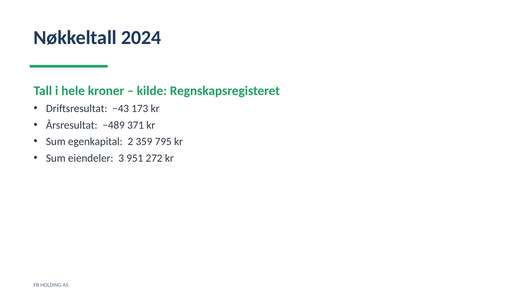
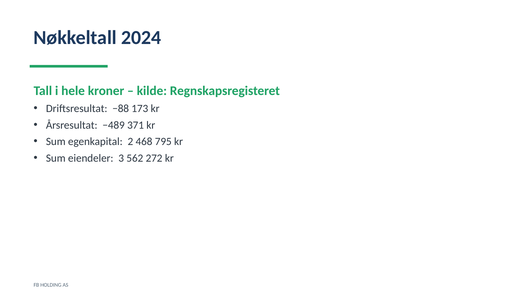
−43: −43 -> −88
359: 359 -> 468
951: 951 -> 562
